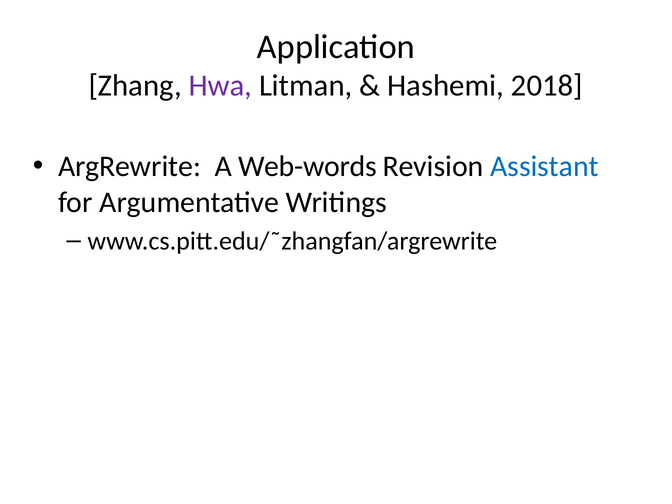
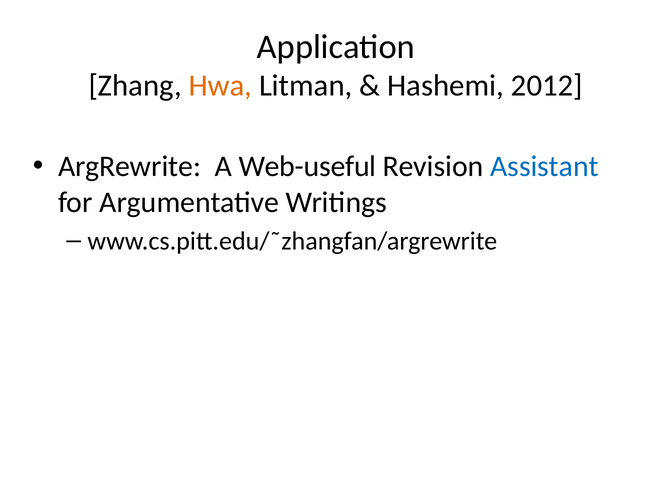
Hwa colour: purple -> orange
2018: 2018 -> 2012
Web-words: Web-words -> Web-useful
